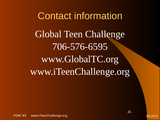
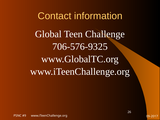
706-576-6595: 706-576-6595 -> 706-576-9325
